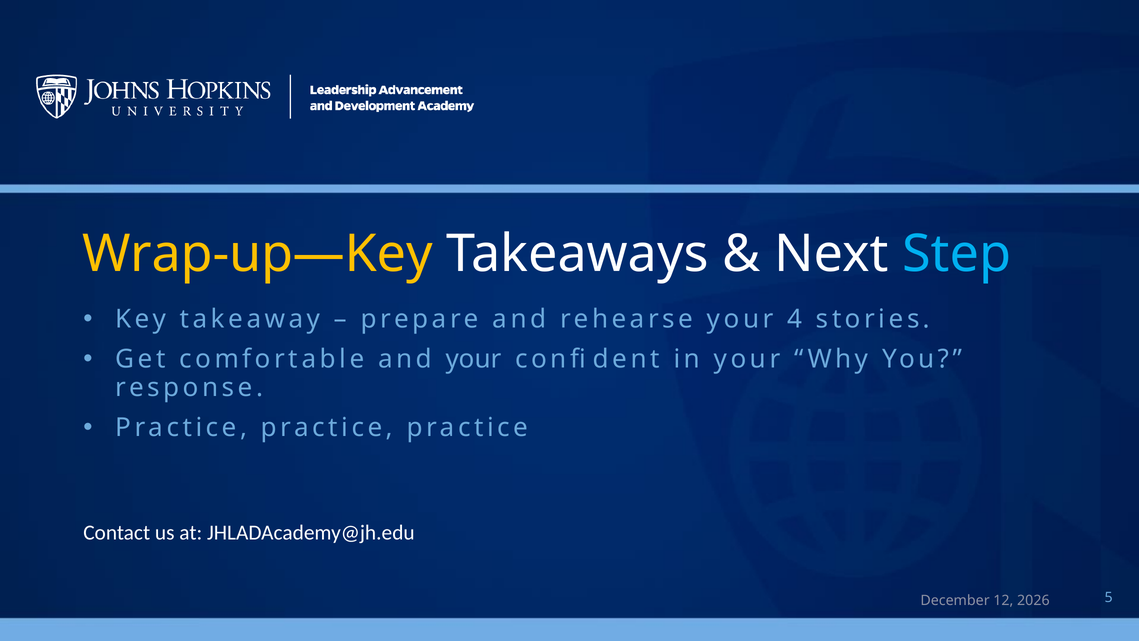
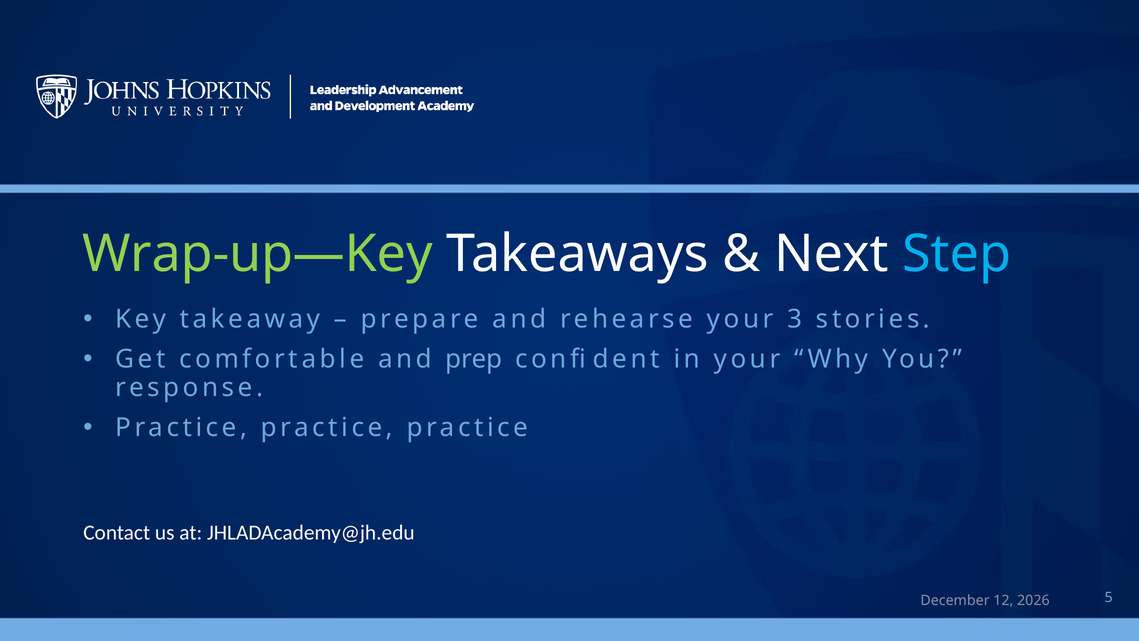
Wrap-up—Key colour: yellow -> light green
4: 4 -> 3
and your: your -> prep
